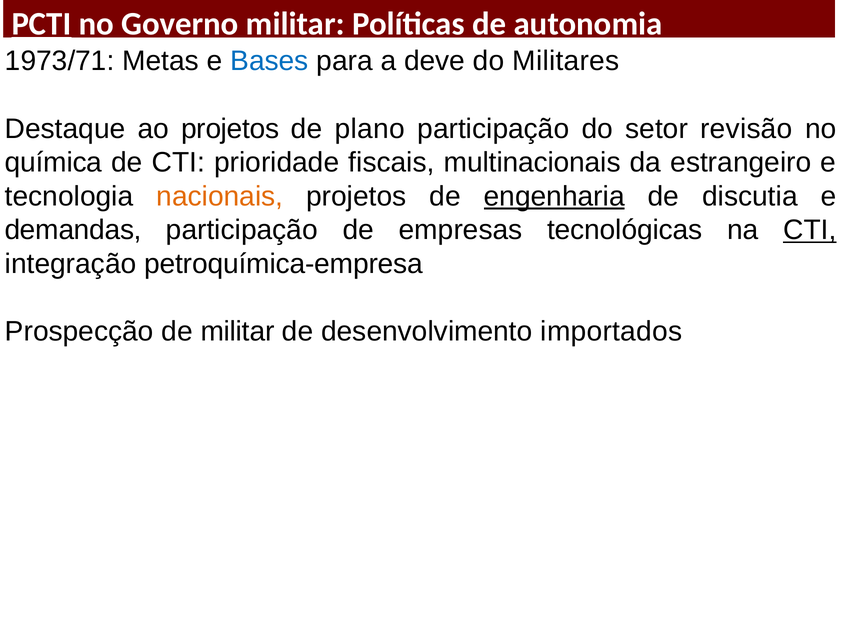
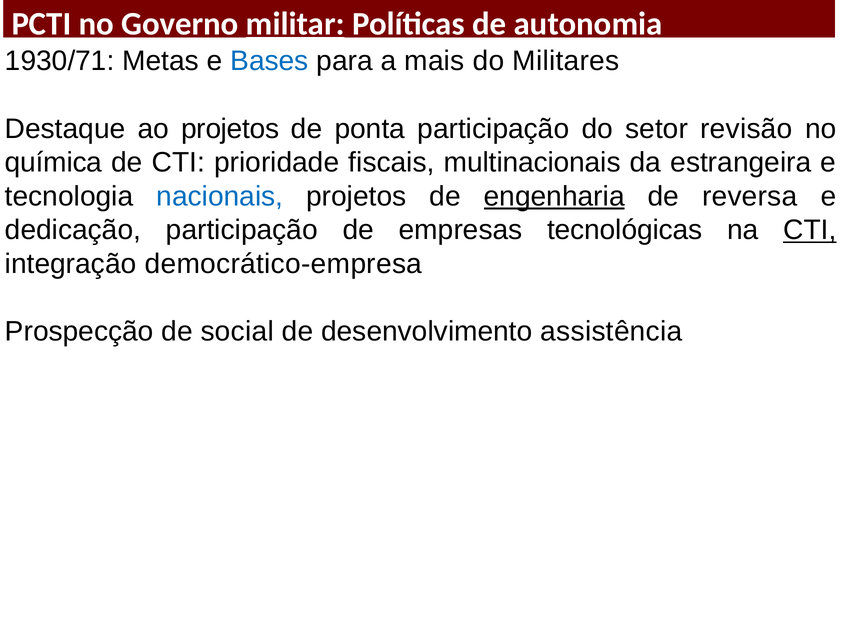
PCTI underline: present -> none
militar at (295, 24) underline: none -> present
1973/71: 1973/71 -> 1930/71
deve: deve -> mais
plano: plano -> ponta
estrangeiro: estrangeiro -> estrangeira
nacionais colour: orange -> blue
discutia: discutia -> reversa
demandas: demandas -> dedicação
petroquímica-empresa: petroquímica-empresa -> democrático-empresa
de militar: militar -> social
importados: importados -> assistência
